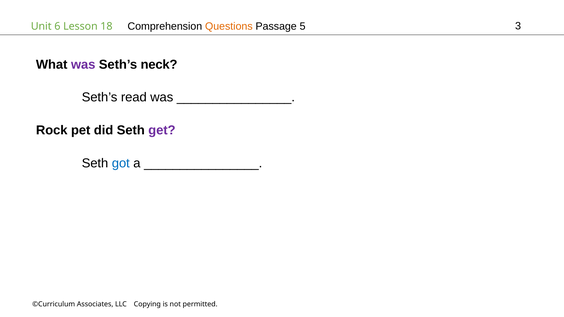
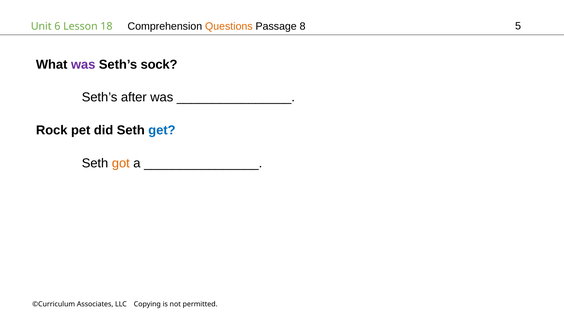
5: 5 -> 8
3: 3 -> 5
neck: neck -> sock
read: read -> after
get colour: purple -> blue
got colour: blue -> orange
